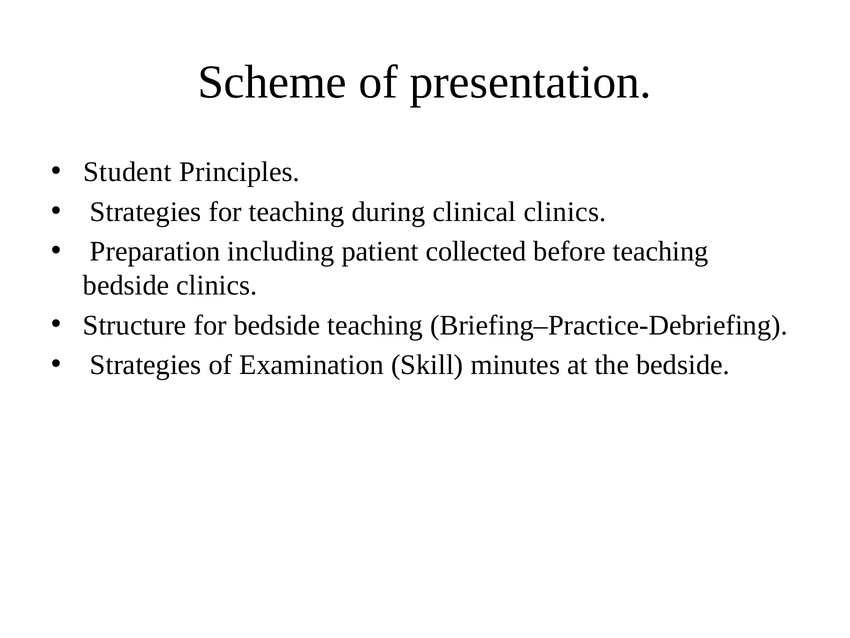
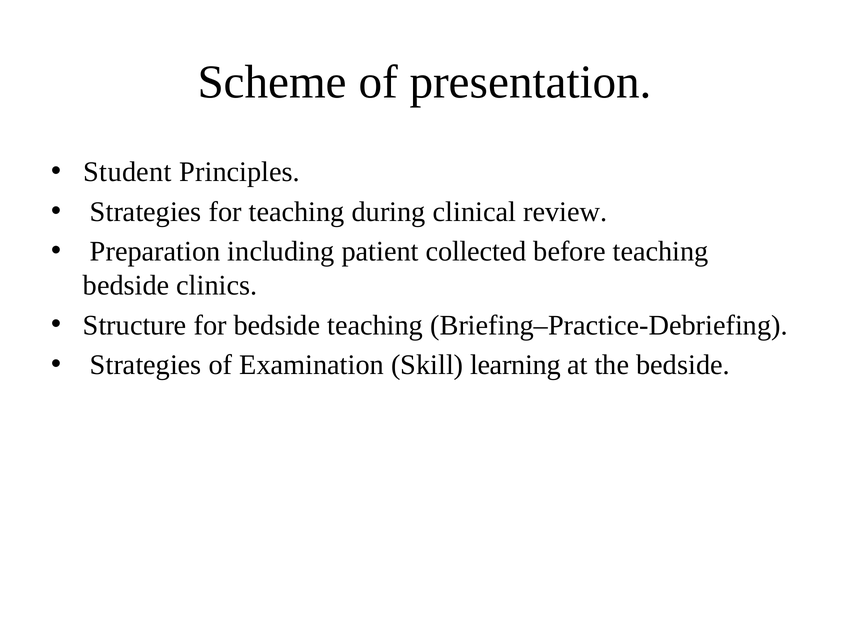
clinical clinics: clinics -> review
minutes: minutes -> learning
